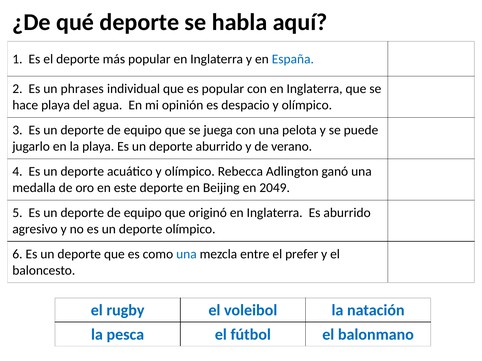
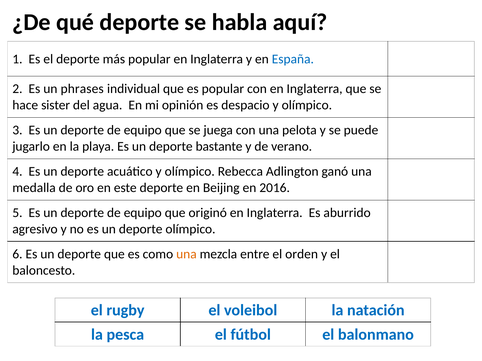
hace playa: playa -> sister
deporte aburrido: aburrido -> bastante
2049: 2049 -> 2016
una at (186, 254) colour: blue -> orange
prefer: prefer -> orden
